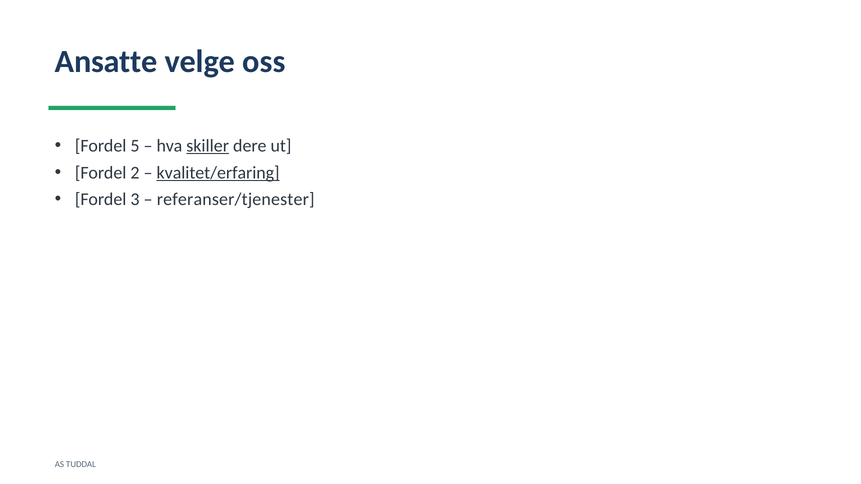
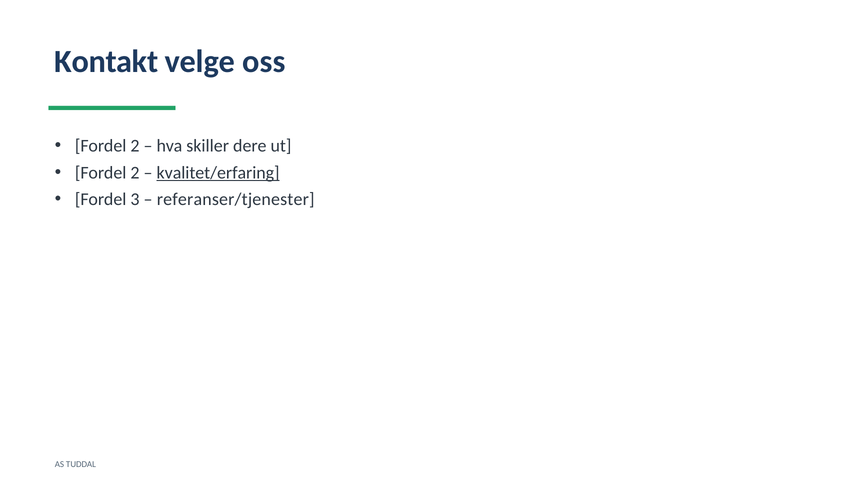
Ansatte: Ansatte -> Kontakt
5 at (135, 146): 5 -> 2
skiller underline: present -> none
